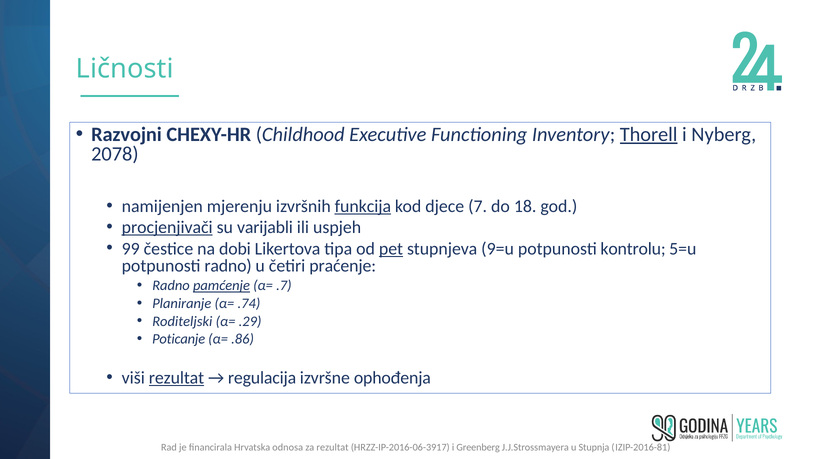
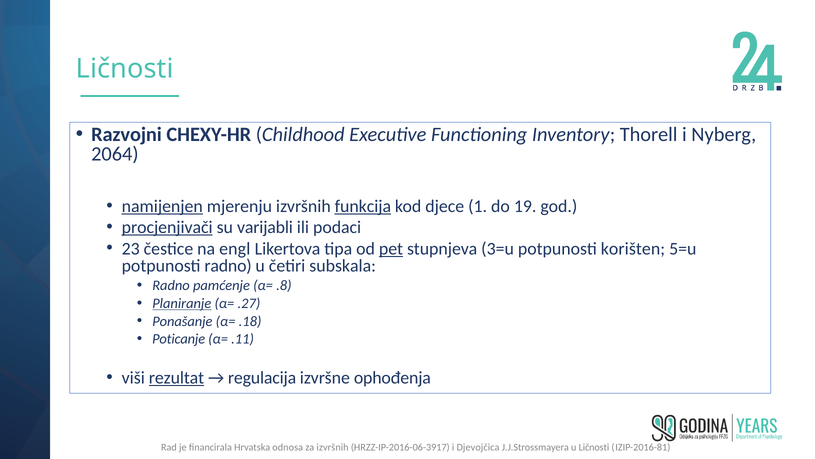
Thorell underline: present -> none
2078: 2078 -> 2064
namijenjen underline: none -> present
7: 7 -> 1
18: 18 -> 19
uspjeh: uspjeh -> podaci
99: 99 -> 23
dobi: dobi -> engl
9=u: 9=u -> 3=u
kontrolu: kontrolu -> korišten
praćenje: praćenje -> subskala
pamćenje underline: present -> none
.7: .7 -> .8
Planiranje underline: none -> present
.74: .74 -> .27
Roditeljski: Roditeljski -> Ponašanje
.29: .29 -> .18
.86: .86 -> .11
za rezultat: rezultat -> izvršnih
Greenberg: Greenberg -> Djevojčica
u Stupnja: Stupnja -> Ličnosti
